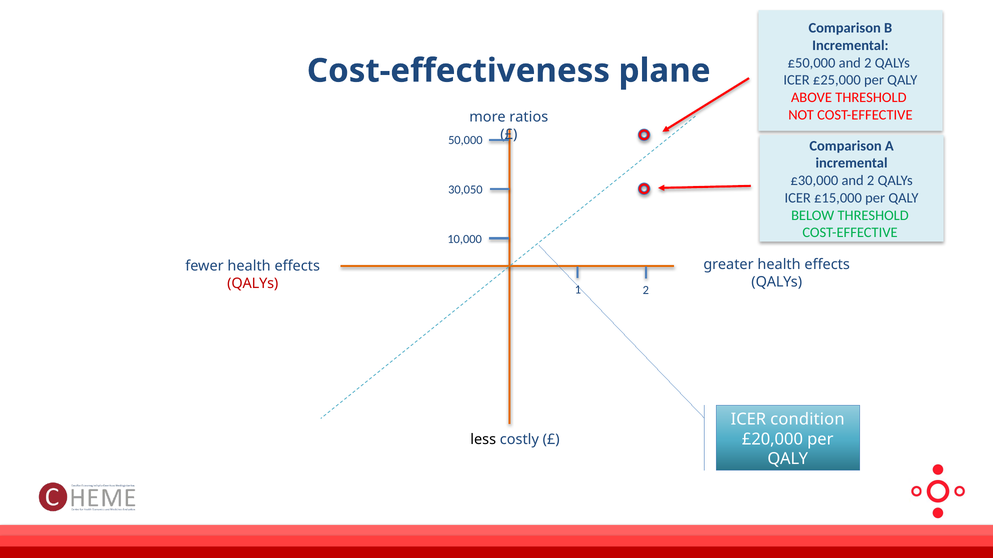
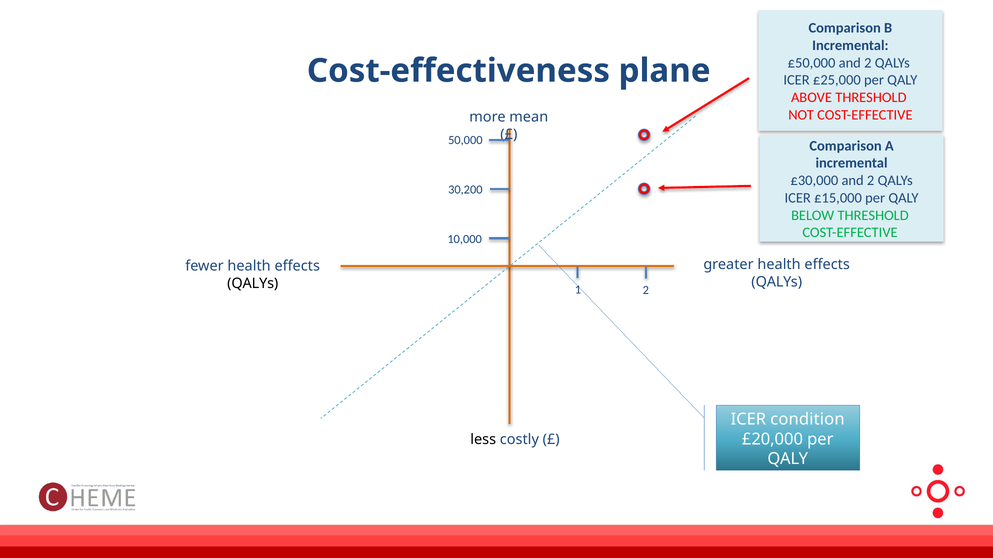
ratios: ratios -> mean
30,050: 30,050 -> 30,200
QALYs at (253, 284) colour: red -> black
